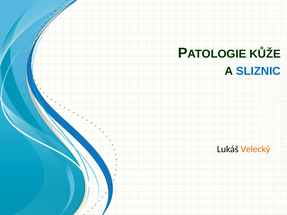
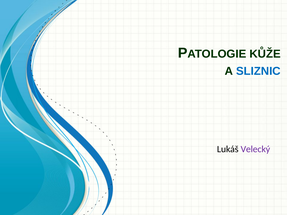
Velecký colour: orange -> purple
